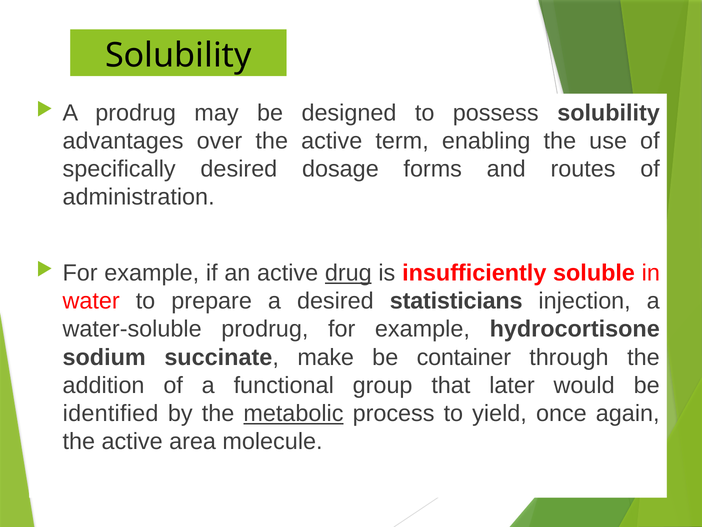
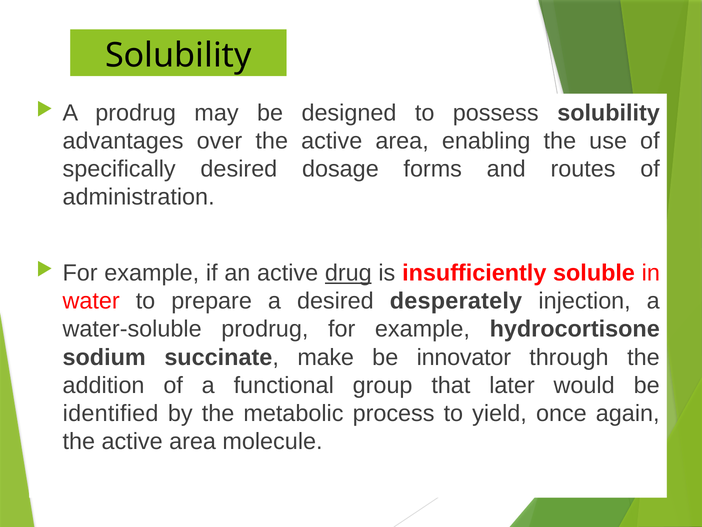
over the active term: term -> area
statisticians: statisticians -> desperately
container: container -> innovator
metabolic underline: present -> none
